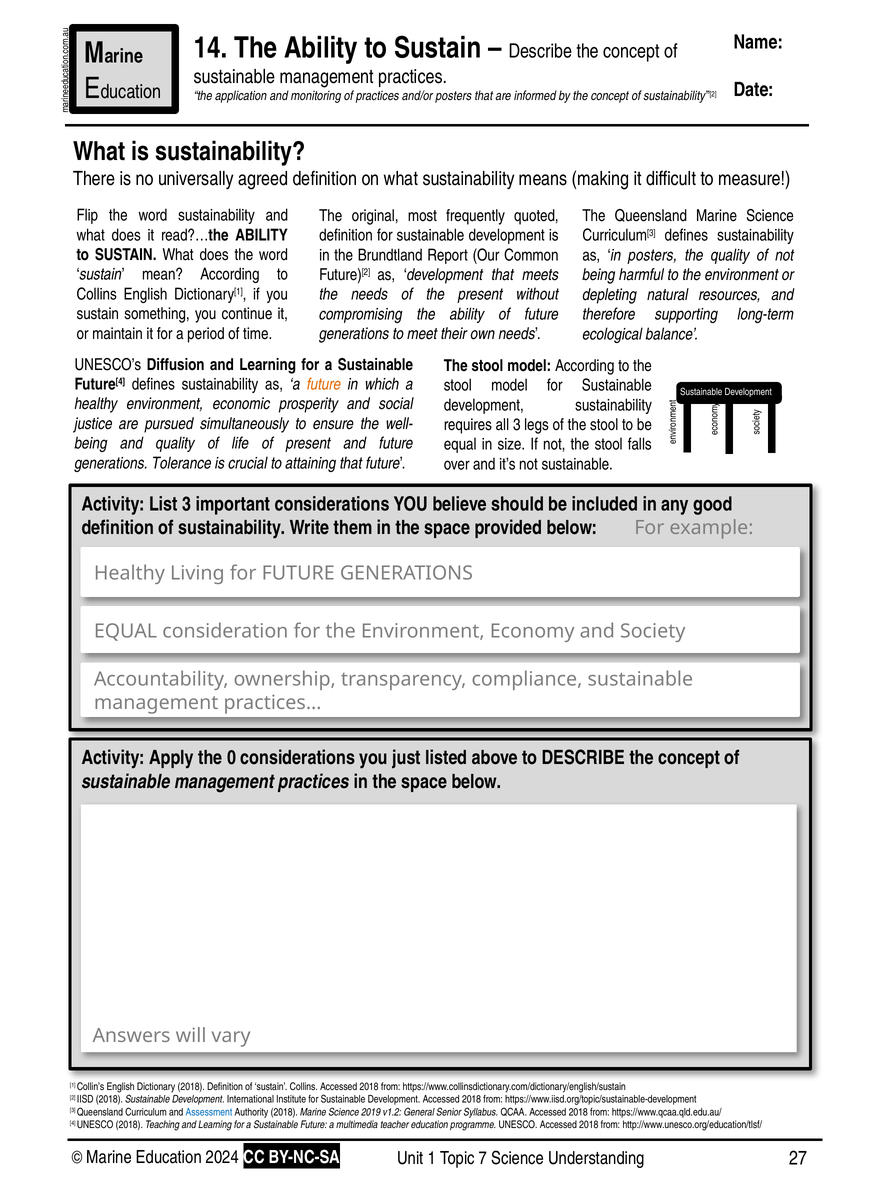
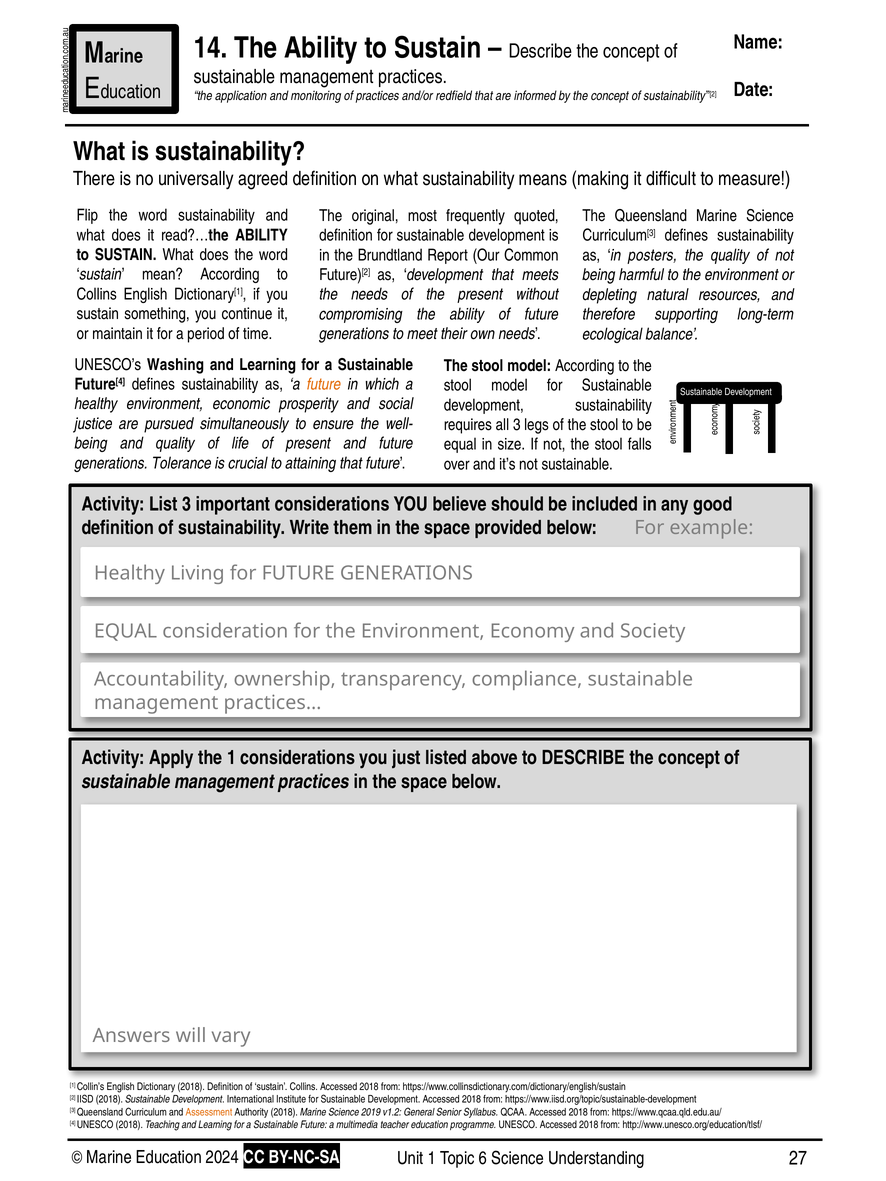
and/or posters: posters -> redfield
Diffusion: Diffusion -> Washing
the 0: 0 -> 1
Assessment colour: blue -> orange
7: 7 -> 6
